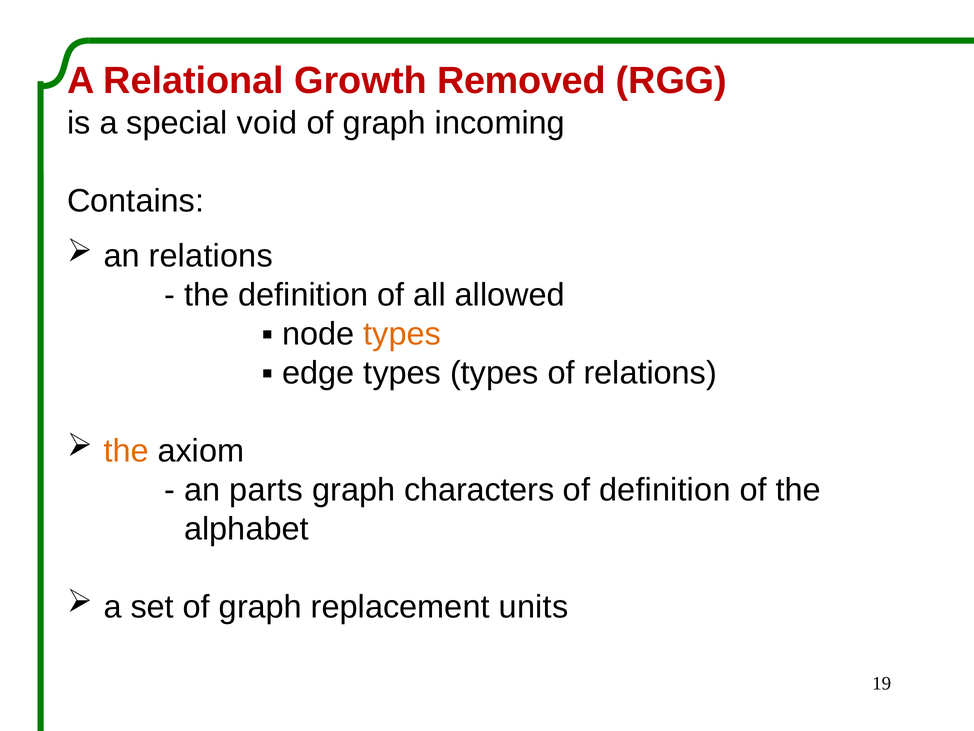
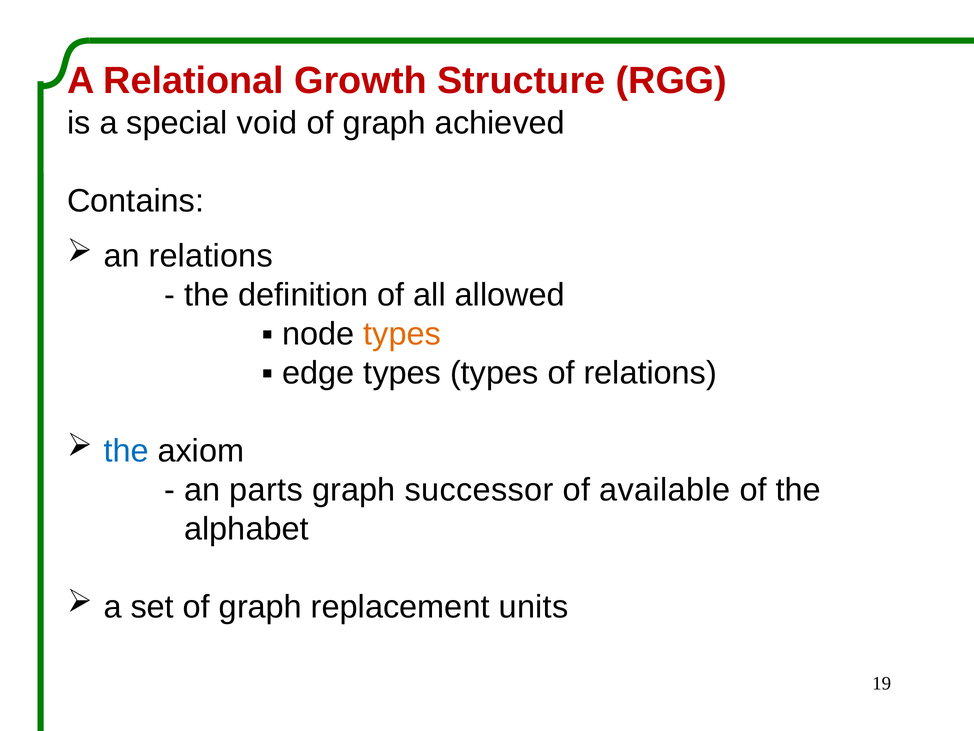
Removed: Removed -> Structure
incoming: incoming -> achieved
the at (126, 451) colour: orange -> blue
characters: characters -> successor
of definition: definition -> available
